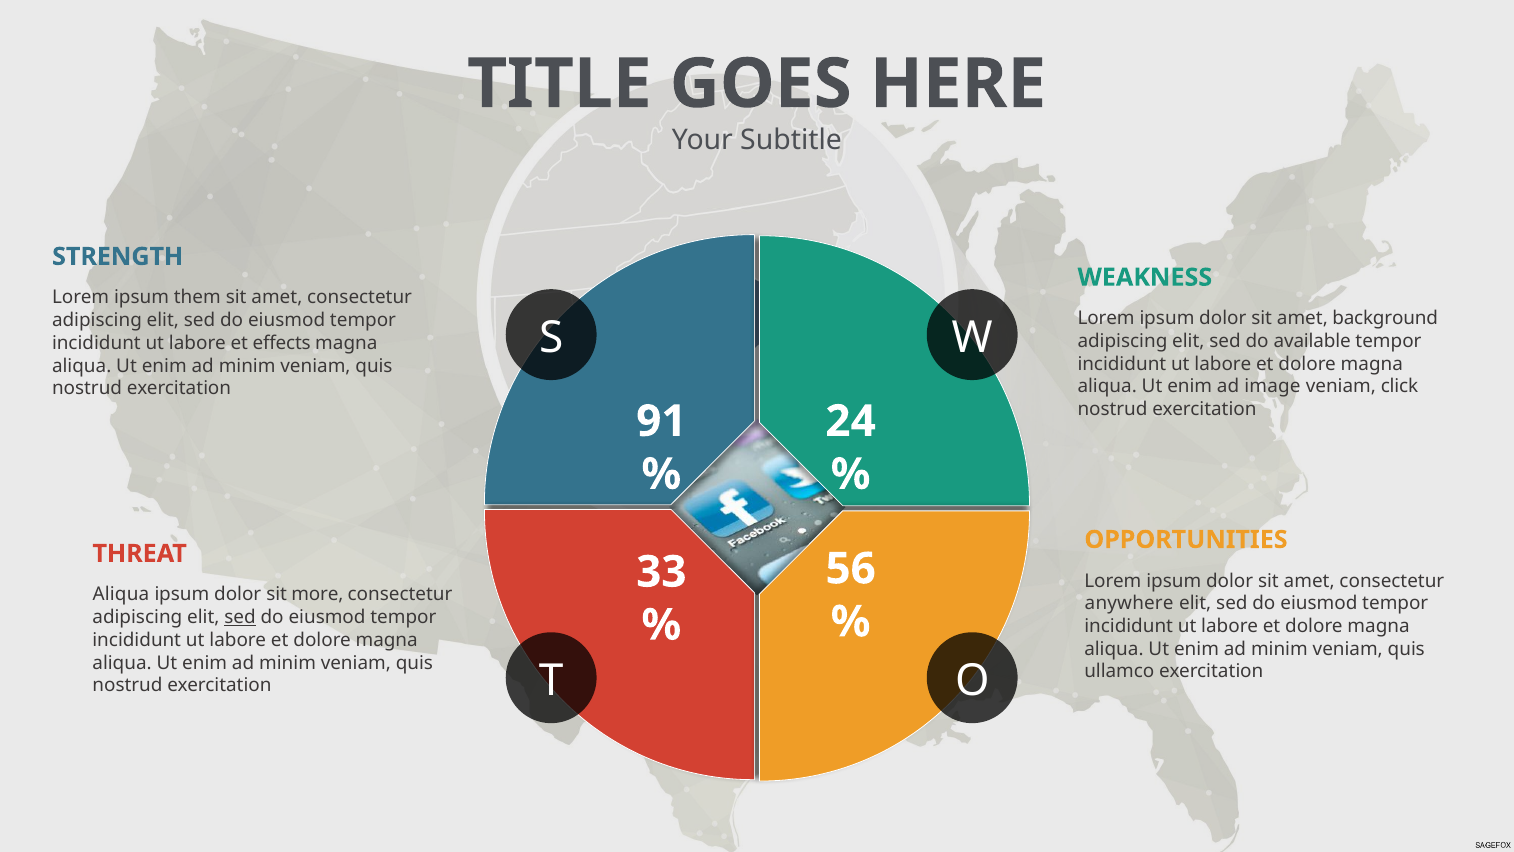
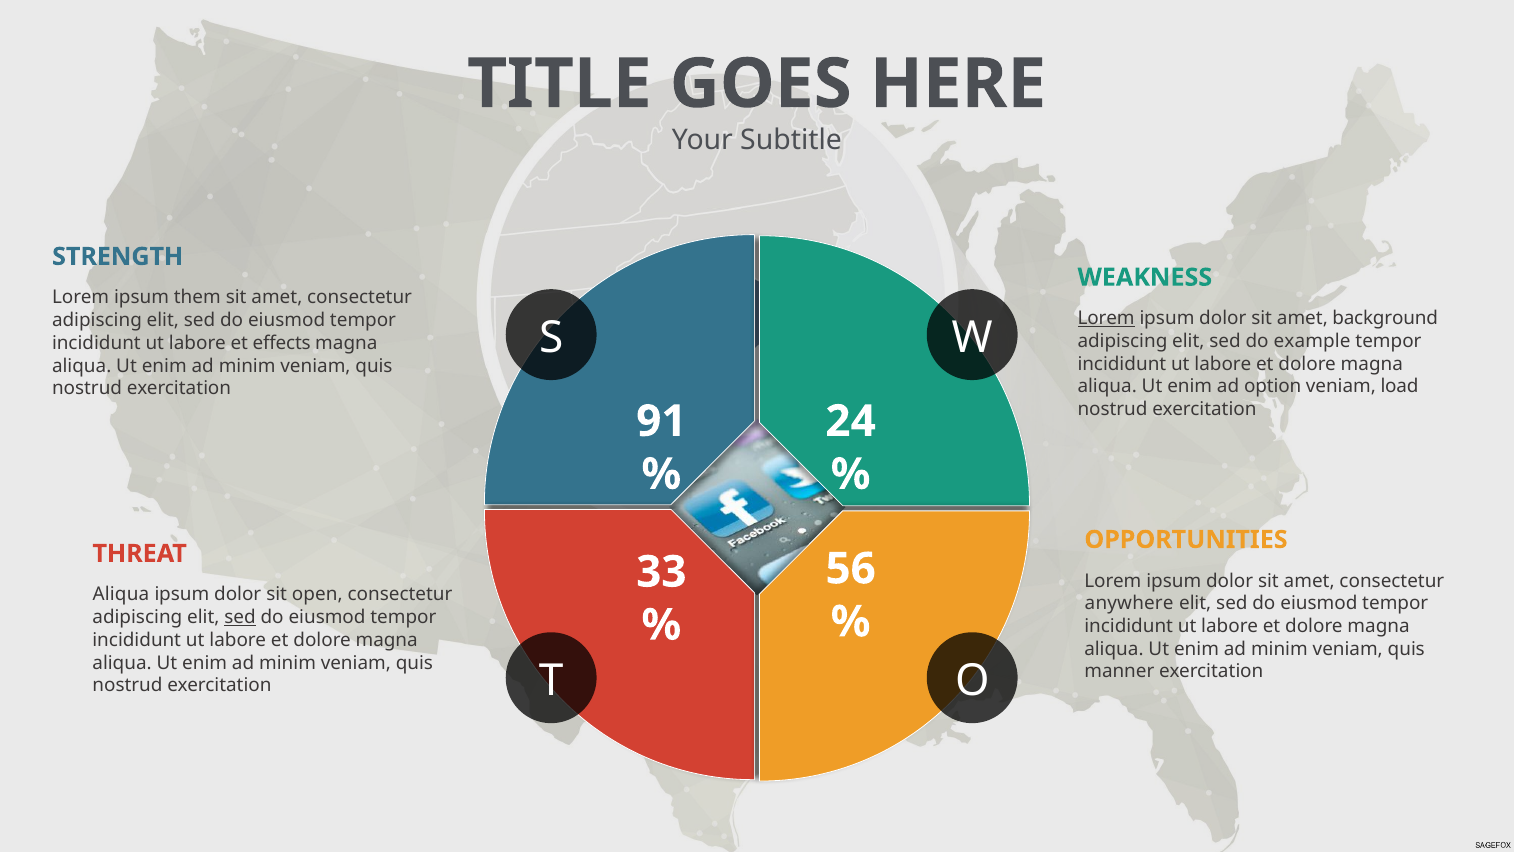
Lorem at (1106, 318) underline: none -> present
available: available -> example
image: image -> option
click: click -> load
more: more -> open
ullamco: ullamco -> manner
